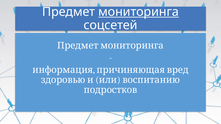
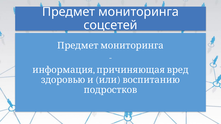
мониторинга underline: present -> none
